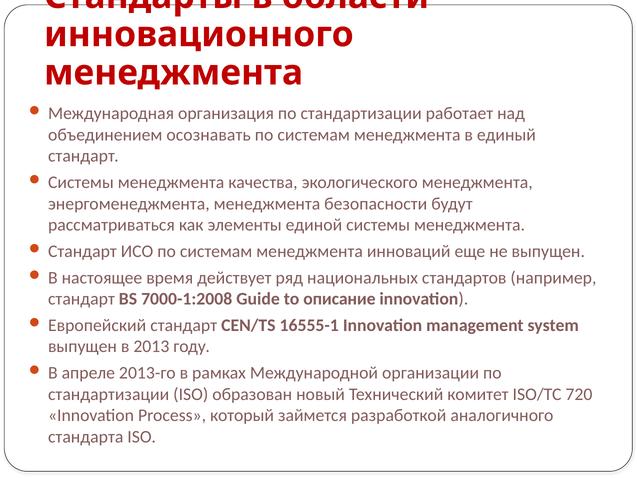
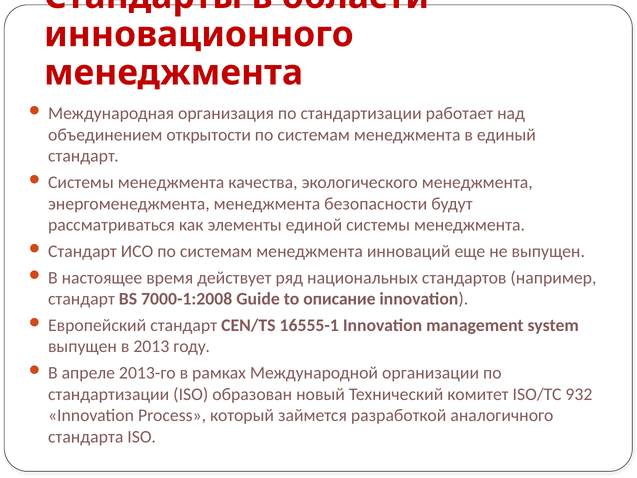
осознавать: осознавать -> открытости
720: 720 -> 932
